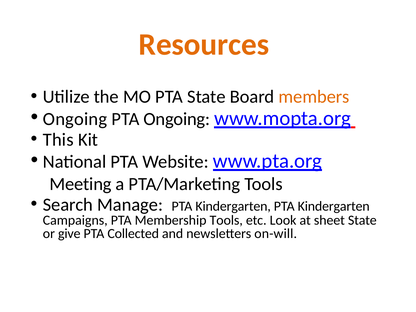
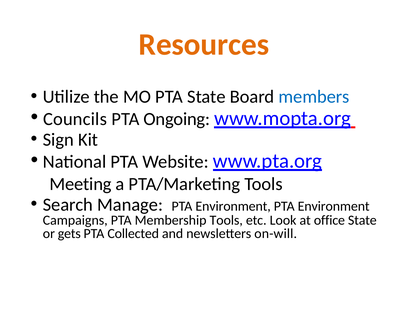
members colour: orange -> blue
Ongoing at (75, 119): Ongoing -> Councils
This: This -> Sign
Kindergarten at (233, 206): Kindergarten -> Environment
Kindergarten at (334, 206): Kindergarten -> Environment
sheet: sheet -> office
give: give -> gets
